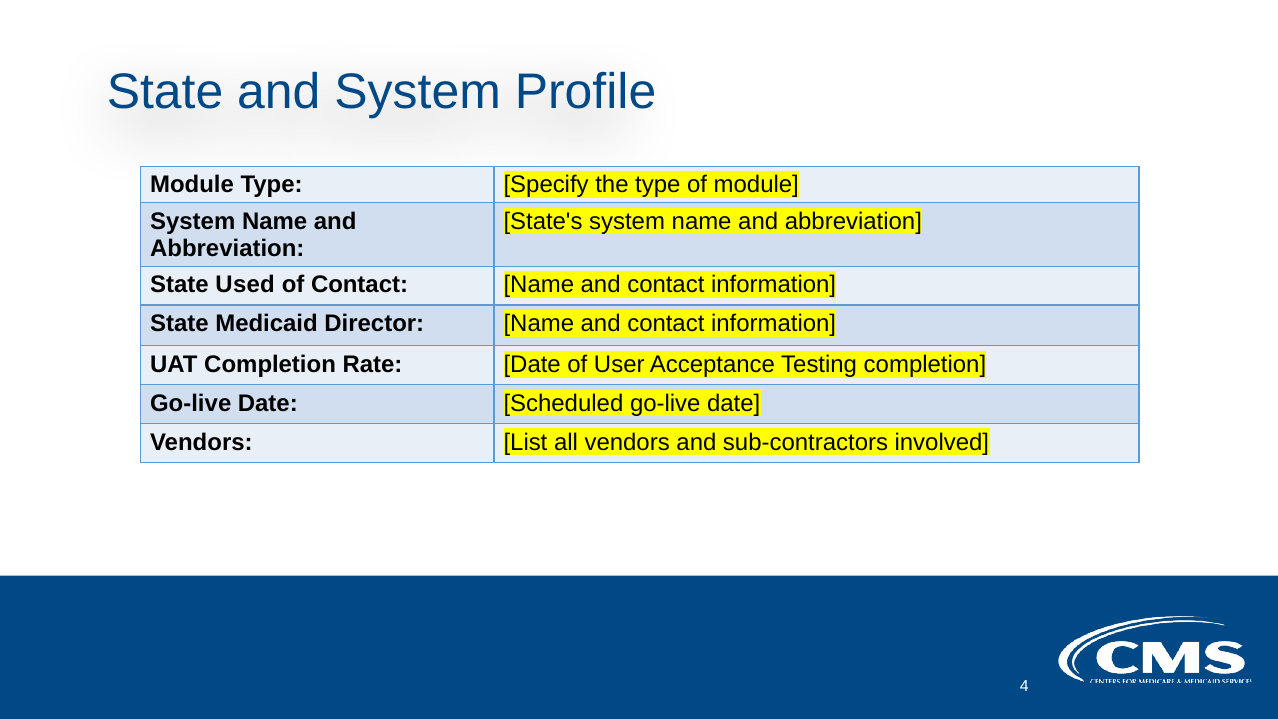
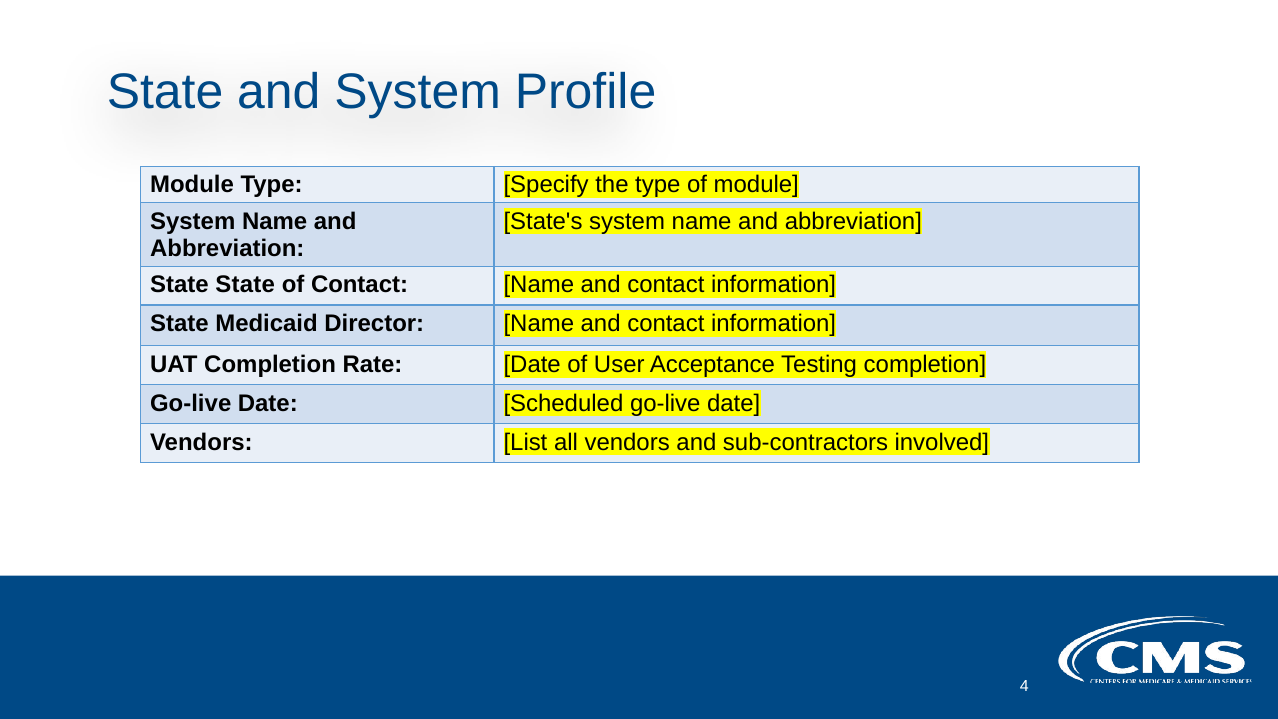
State Used: Used -> State
